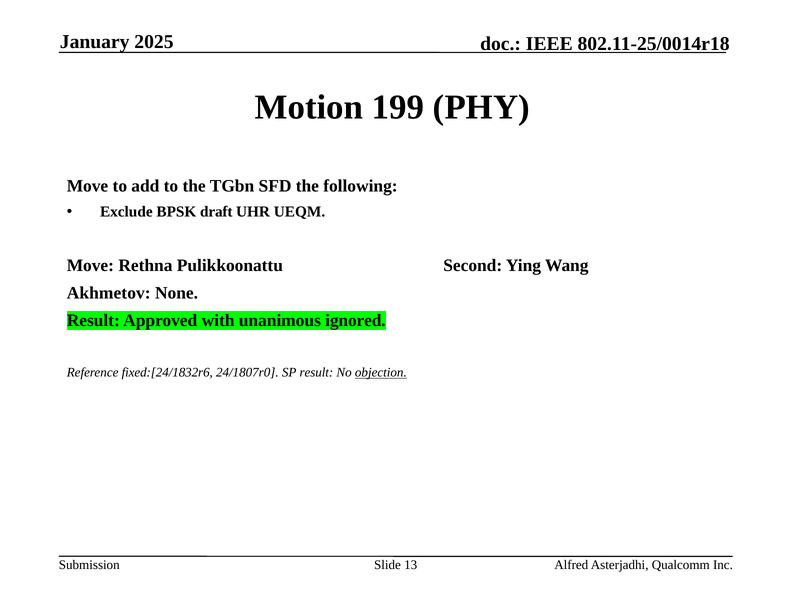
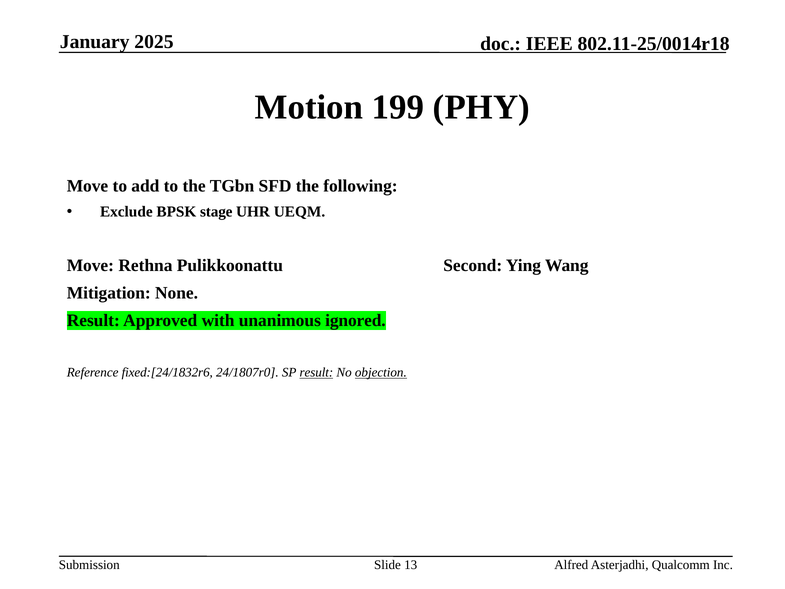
draft: draft -> stage
Akhmetov: Akhmetov -> Mitigation
result at (316, 373) underline: none -> present
